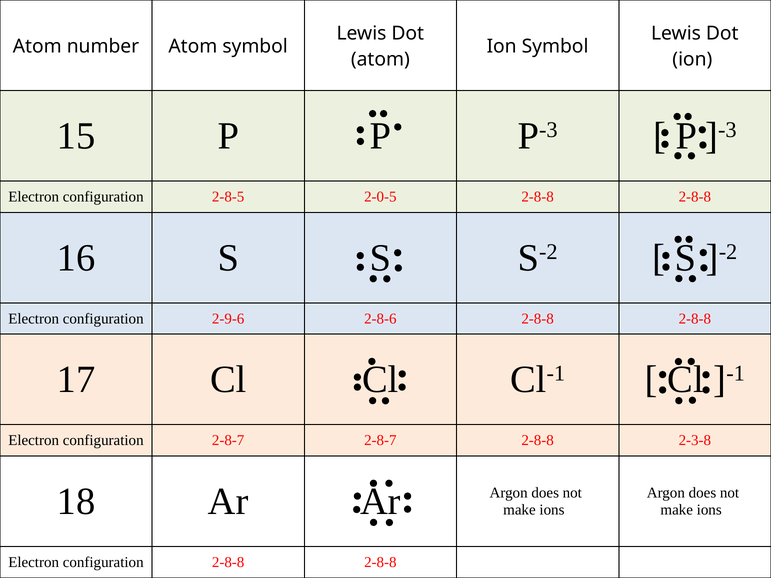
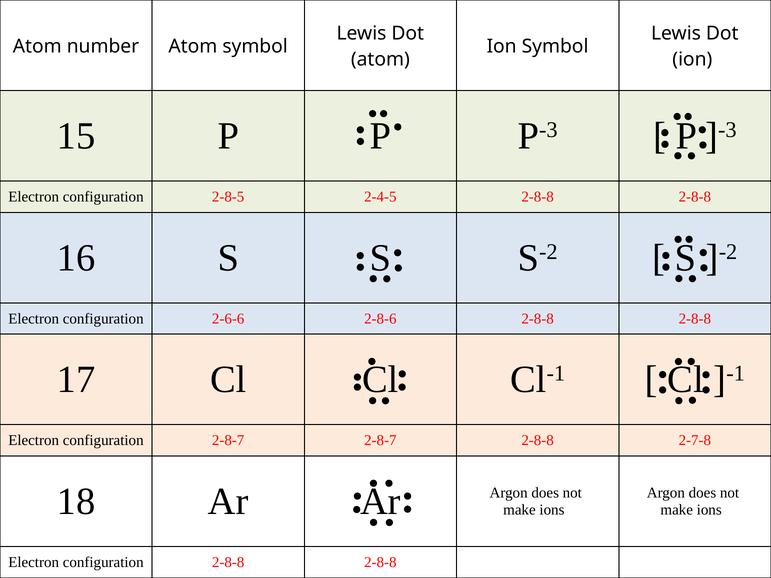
2-0-5: 2-0-5 -> 2-4-5
2-9-6: 2-9-6 -> 2-6-6
2-3-8: 2-3-8 -> 2-7-8
